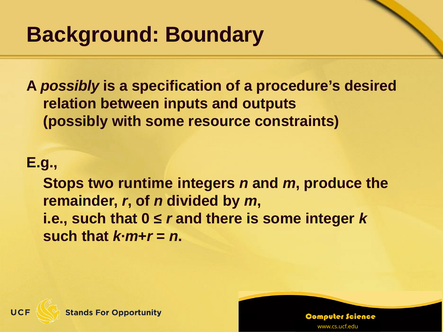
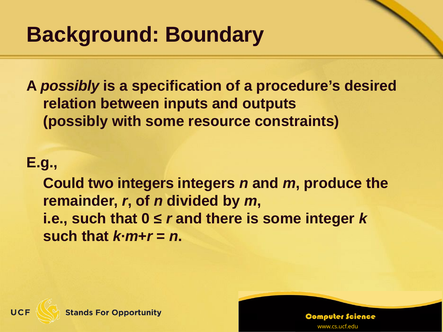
Stops: Stops -> Could
two runtime: runtime -> integers
